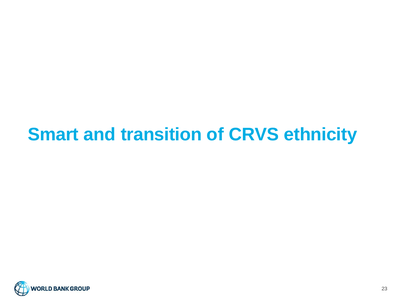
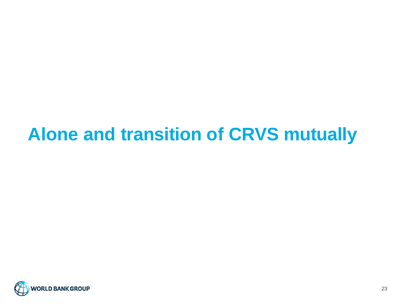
Smart: Smart -> Alone
ethnicity: ethnicity -> mutually
